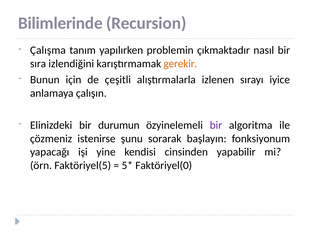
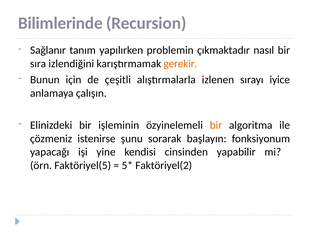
Çalışma: Çalışma -> Sağlanır
durumun: durumun -> işleminin
bir at (216, 125) colour: purple -> orange
Faktöriyel(0: Faktöriyel(0 -> Faktöriyel(2
